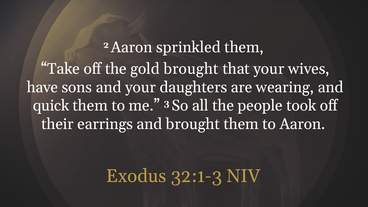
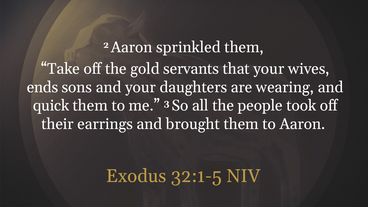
gold brought: brought -> servants
have: have -> ends
32:1-3: 32:1-3 -> 32:1-5
